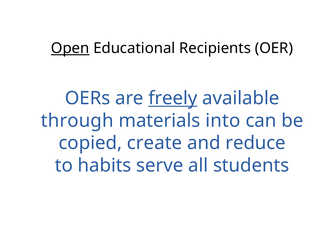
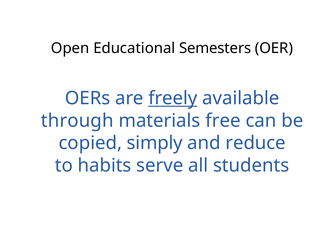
Open underline: present -> none
Recipients: Recipients -> Semesters
into: into -> free
create: create -> simply
